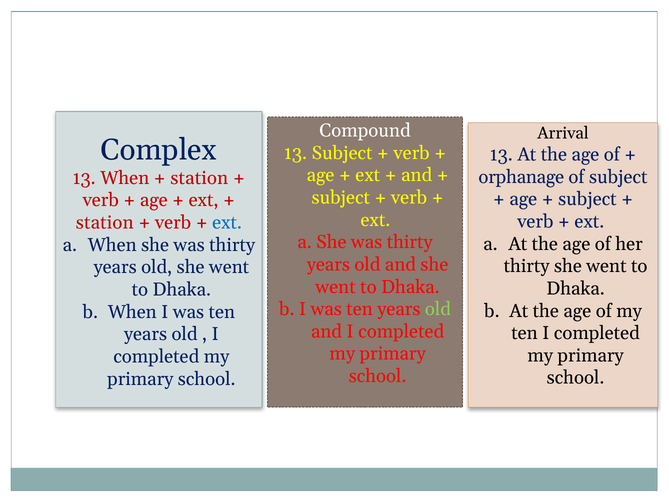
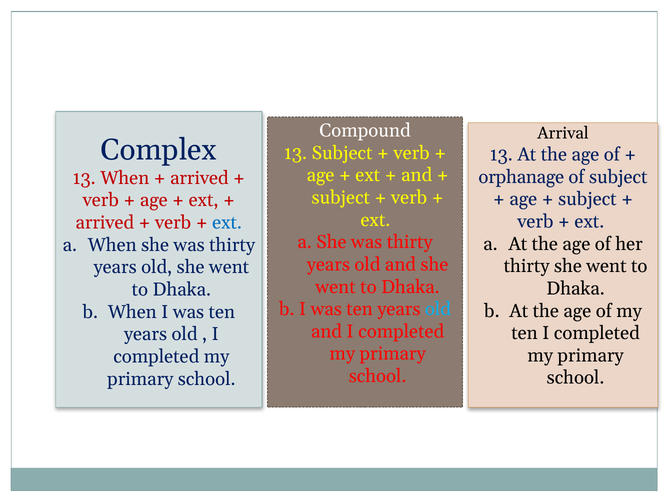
station at (199, 178): station -> arrived
station at (105, 223): station -> arrived
old at (438, 309) colour: light green -> light blue
